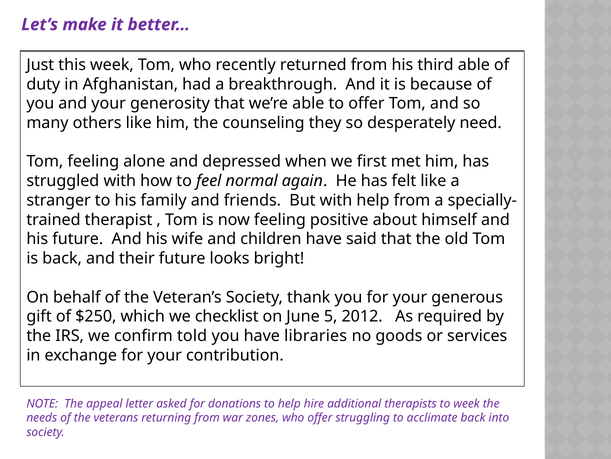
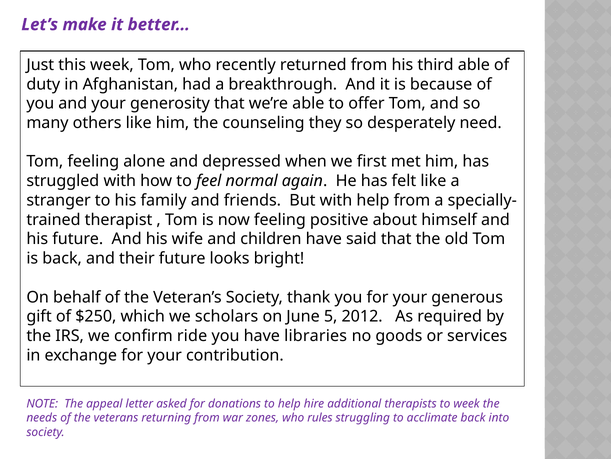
checklist: checklist -> scholars
told: told -> ride
who offer: offer -> rules
